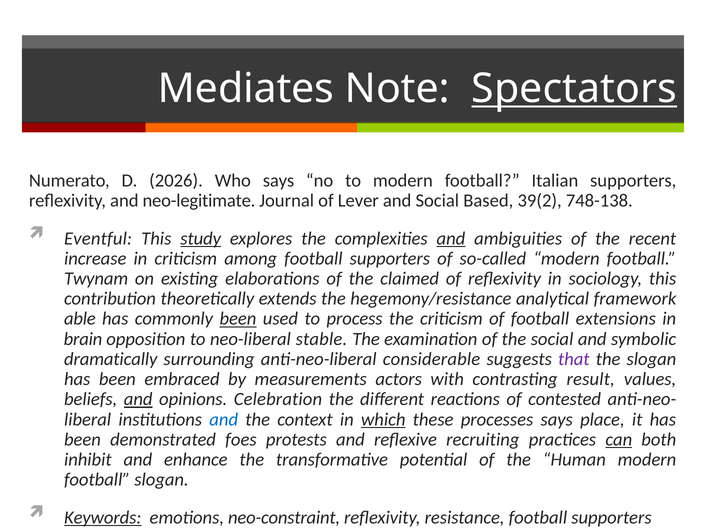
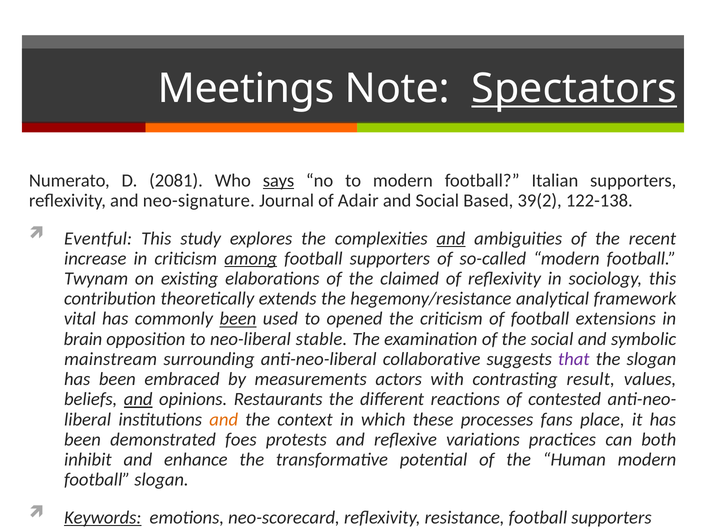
Mediates: Mediates -> Meetings
2026: 2026 -> 2081
says at (278, 181) underline: none -> present
neo-legitimate: neo-legitimate -> neo-signature
Lever: Lever -> Adair
748-138: 748-138 -> 122-138
study underline: present -> none
among underline: none -> present
able: able -> vital
process: process -> opened
dramatically: dramatically -> mainstream
considerable: considerable -> collaborative
Celebration: Celebration -> Restaurants
and at (224, 420) colour: blue -> orange
which underline: present -> none
processes says: says -> fans
recruiting: recruiting -> variations
can underline: present -> none
neo-constraint: neo-constraint -> neo-scorecard
